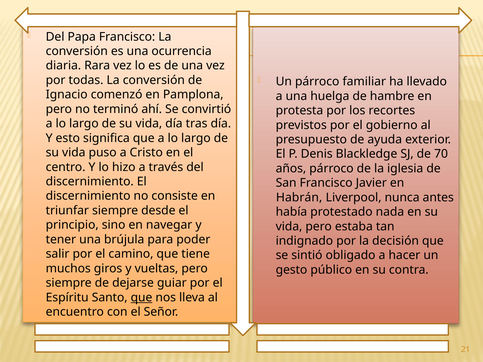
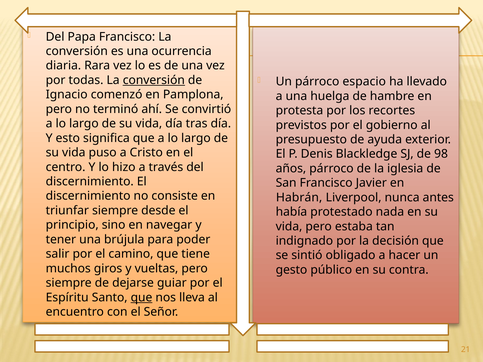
conversión at (154, 80) underline: none -> present
familiar: familiar -> espacio
70: 70 -> 98
